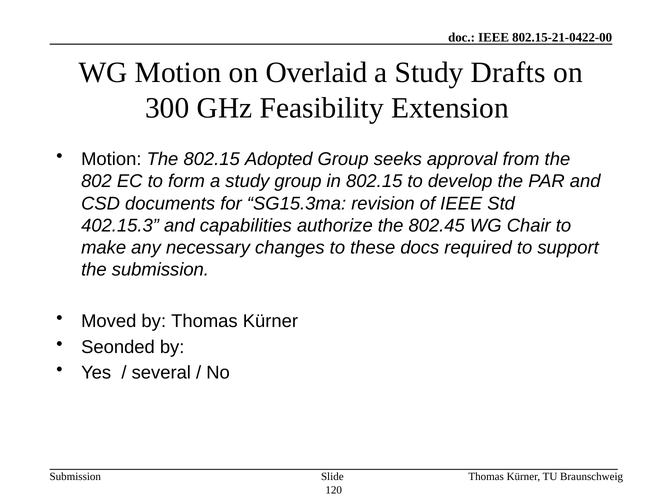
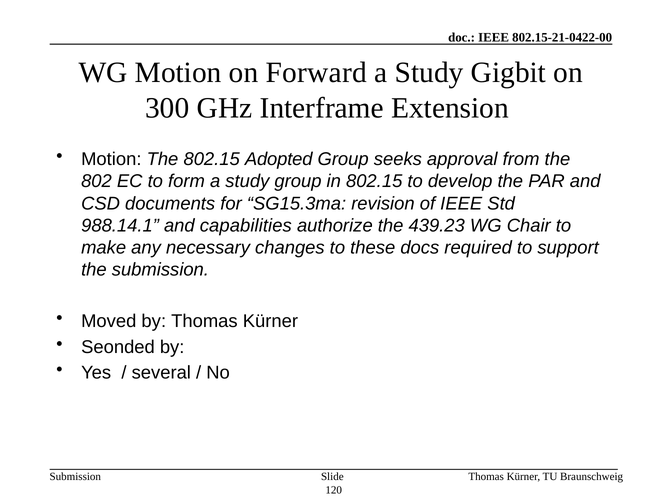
Overlaid: Overlaid -> Forward
Drafts: Drafts -> Gigbit
Feasibility: Feasibility -> Interframe
402.15.3: 402.15.3 -> 988.14.1
802.45: 802.45 -> 439.23
